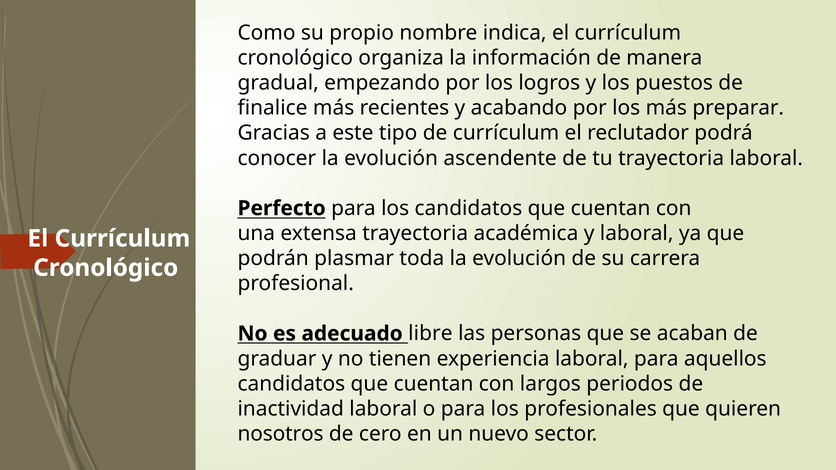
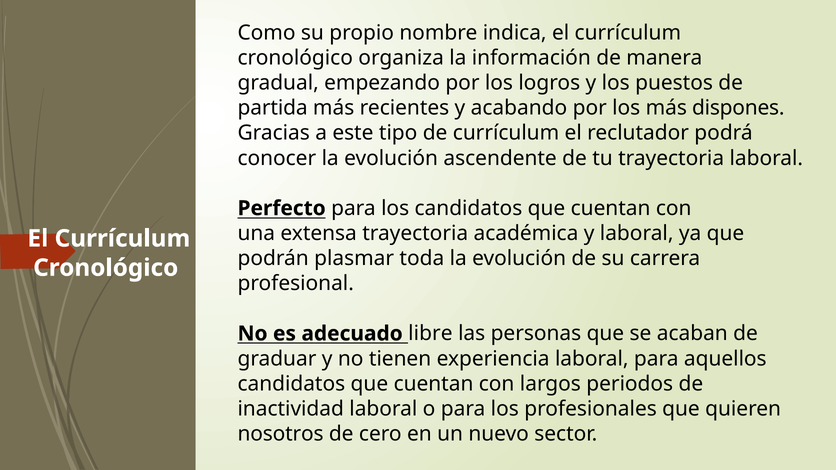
finalice: finalice -> partida
preparar: preparar -> dispones
